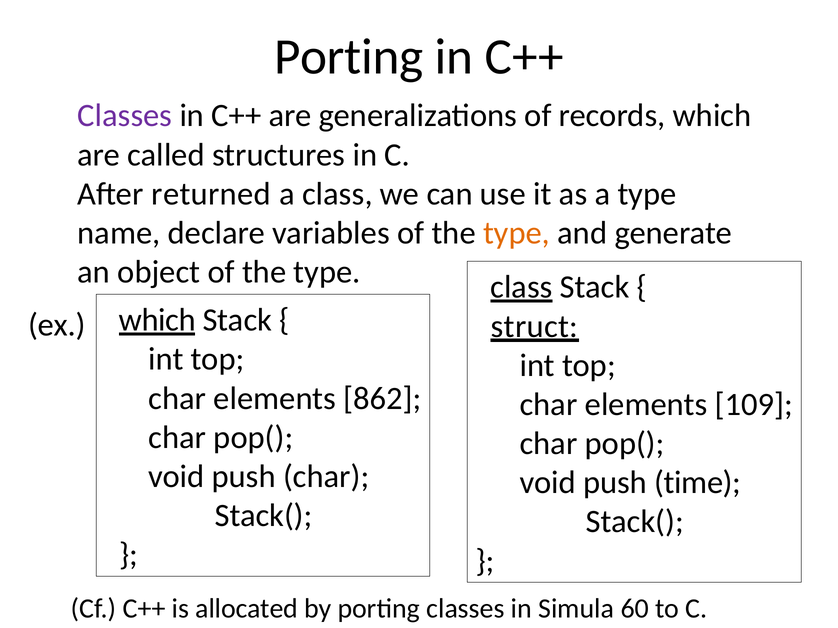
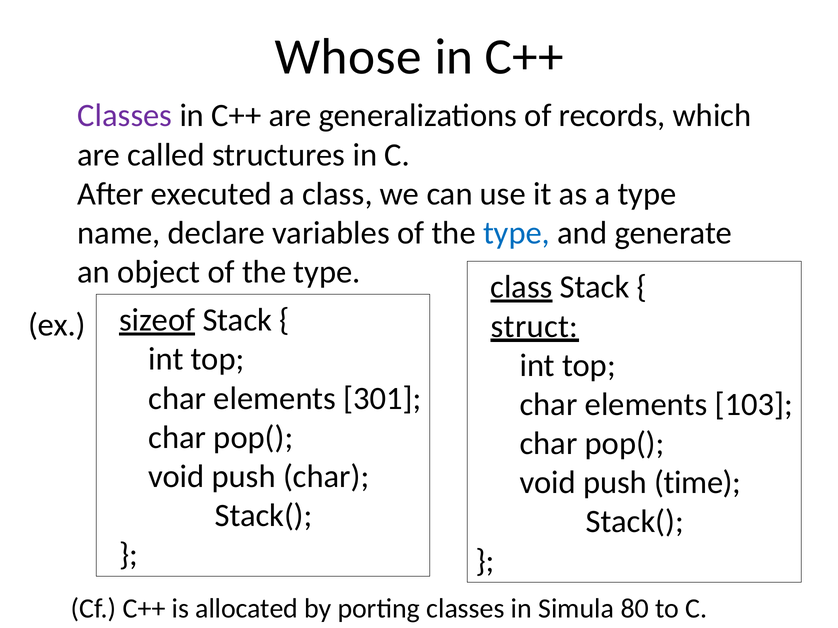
Porting at (349, 57): Porting -> Whose
returned: returned -> executed
type at (517, 233) colour: orange -> blue
which at (157, 320): which -> sizeof
862: 862 -> 301
109: 109 -> 103
60: 60 -> 80
